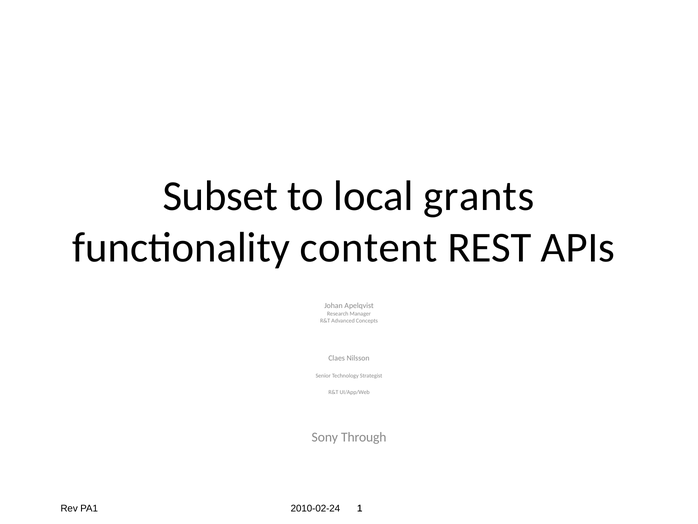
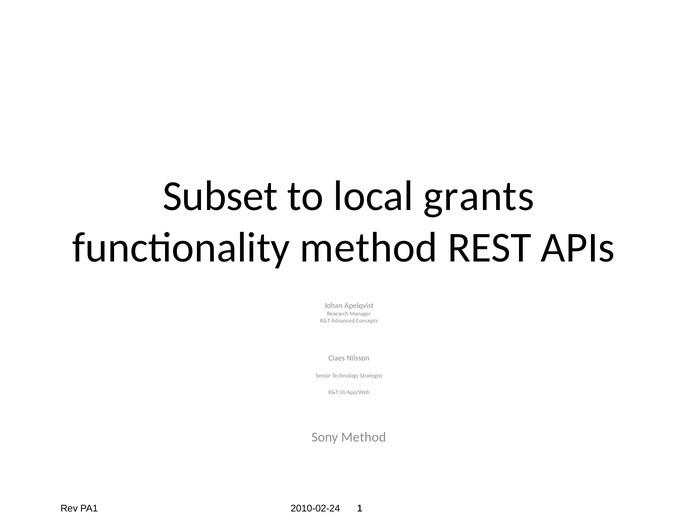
functionality content: content -> method
Sony Through: Through -> Method
